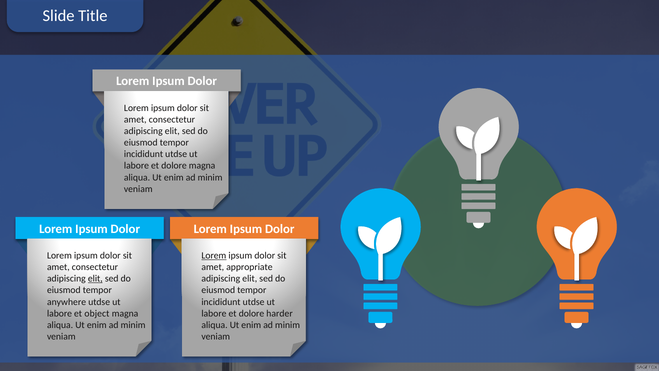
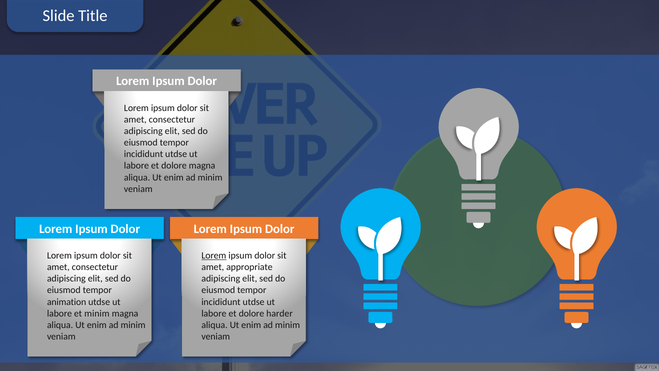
elit at (95, 279) underline: present -> none
anywhere: anywhere -> animation
et object: object -> minim
